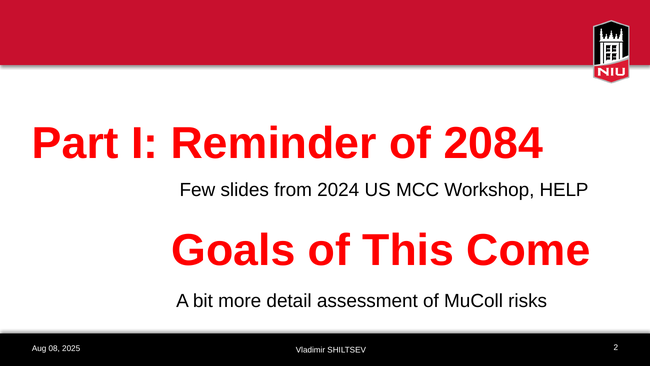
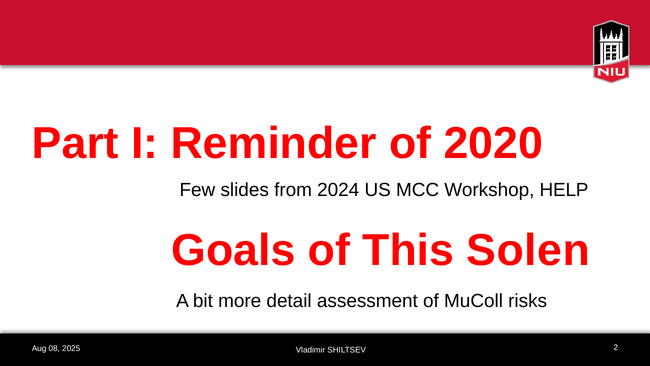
2084: 2084 -> 2020
Come: Come -> Solen
